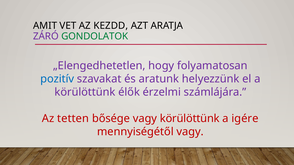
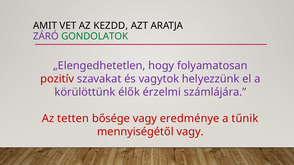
pozitív colour: blue -> red
aratunk: aratunk -> vagytok
vagy körülöttünk: körülöttünk -> eredménye
igére: igére -> tűnik
